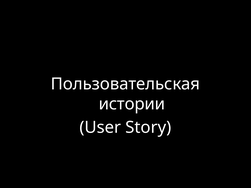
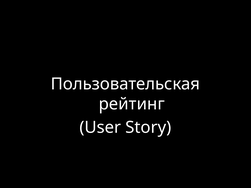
истории: истории -> рейтинг
